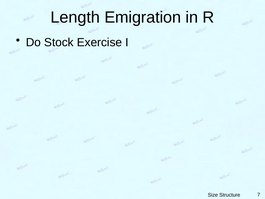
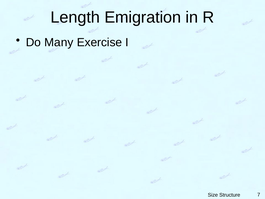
Stock: Stock -> Many
